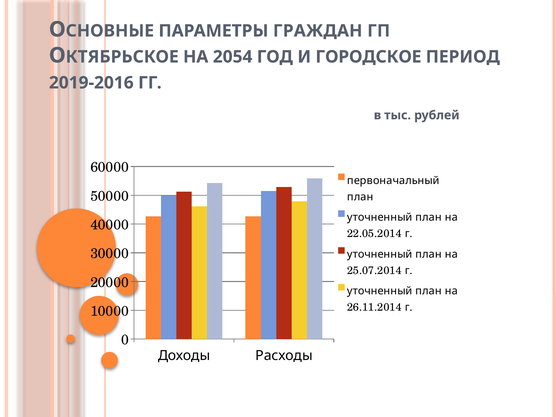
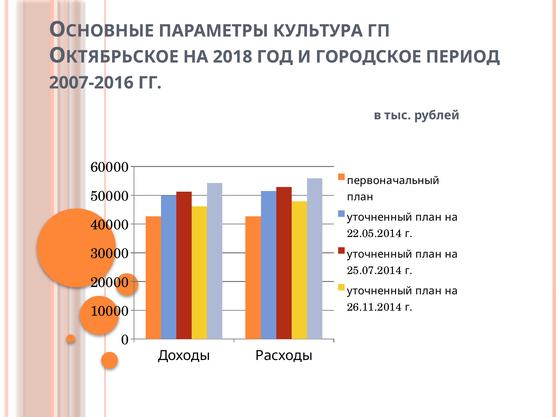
ГРАЖДАН: ГРАЖДАН -> КУЛЬТУРА
2054: 2054 -> 2018
2019-2016: 2019-2016 -> 2007-2016
